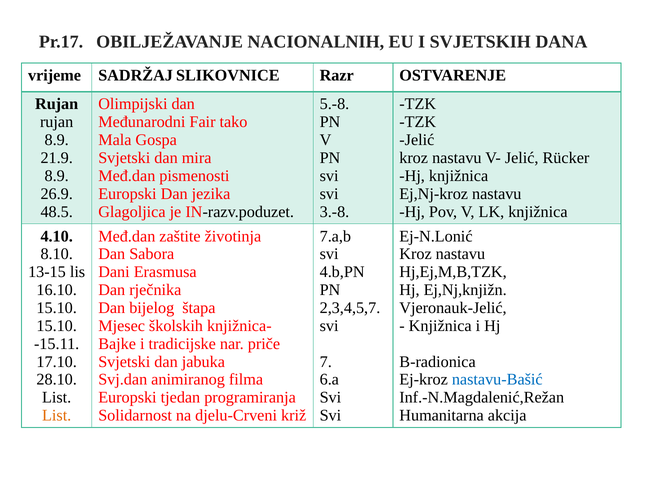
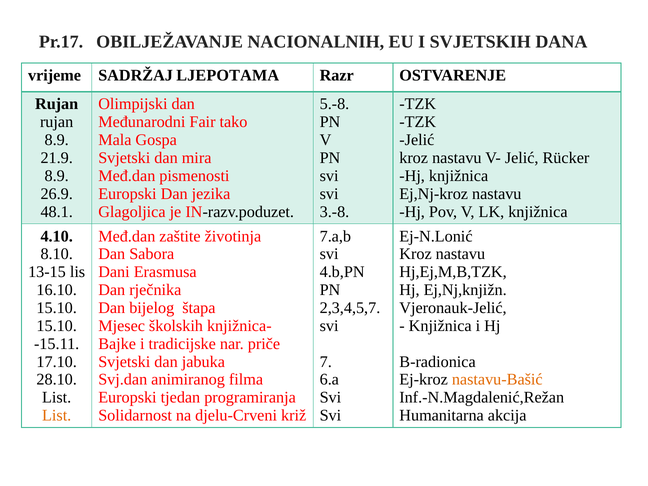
SLIKOVNICE: SLIKOVNICE -> LJEPOTAMA
48.5: 48.5 -> 48.1
nastavu-Bašić colour: blue -> orange
